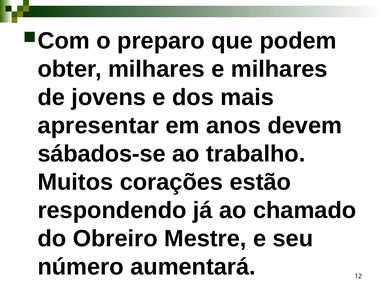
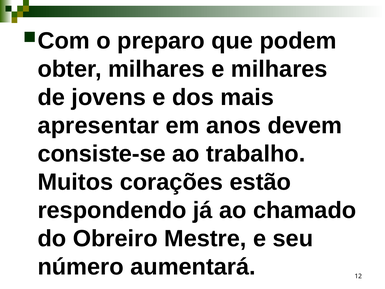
sábados-se: sábados-se -> consiste-se
